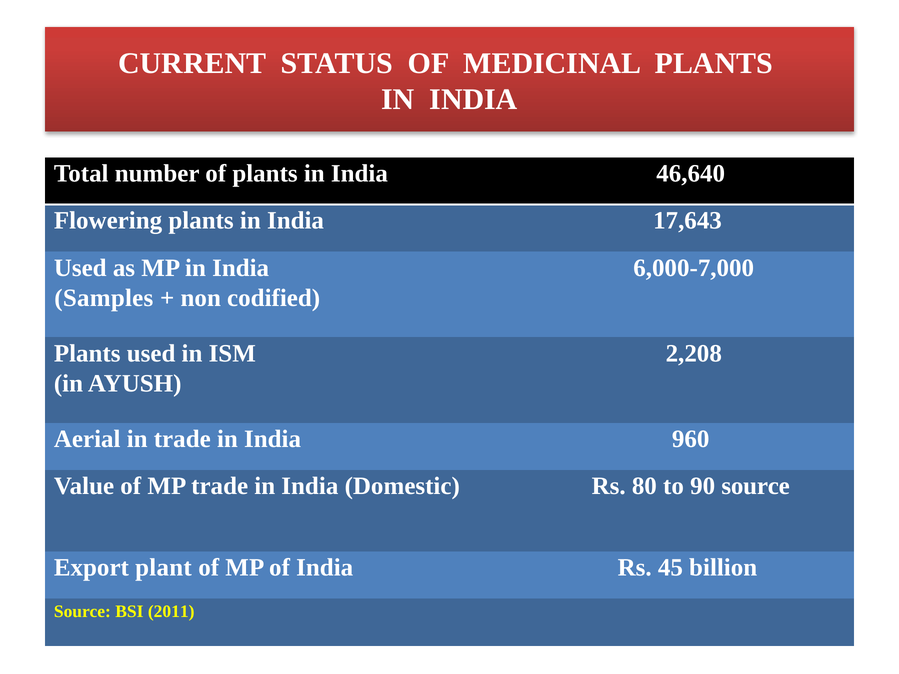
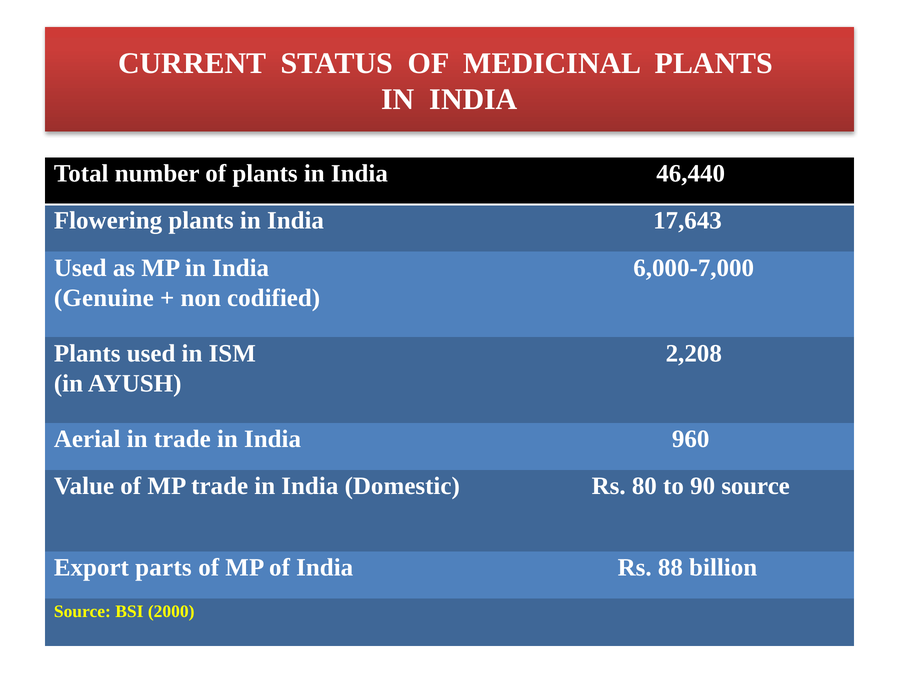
46,640: 46,640 -> 46,440
Samples: Samples -> Genuine
plant: plant -> parts
45: 45 -> 88
2011: 2011 -> 2000
